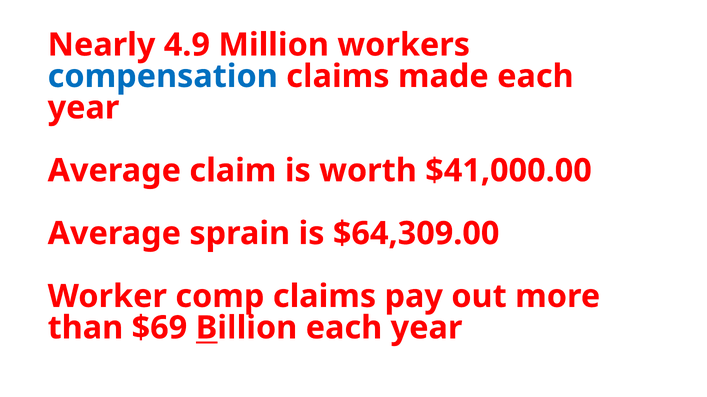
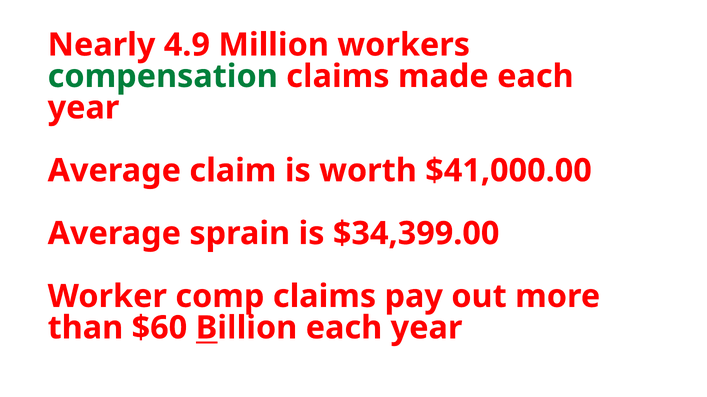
compensation colour: blue -> green
$64,309.00: $64,309.00 -> $34,399.00
$69: $69 -> $60
